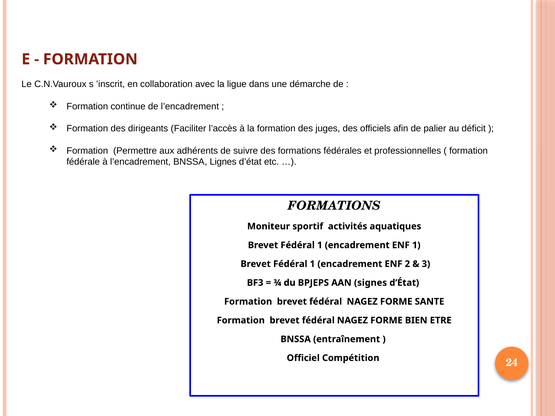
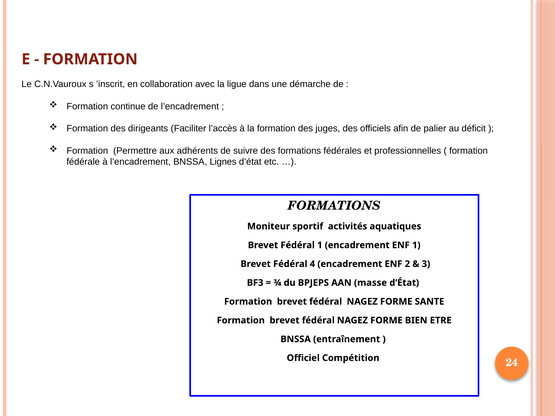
1 at (312, 264): 1 -> 4
signes: signes -> masse
